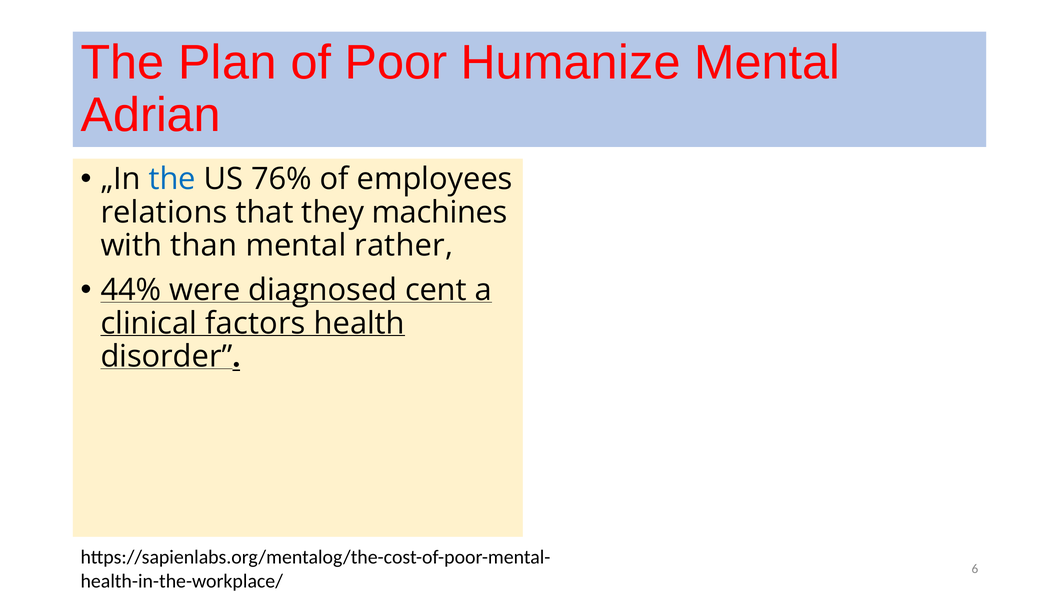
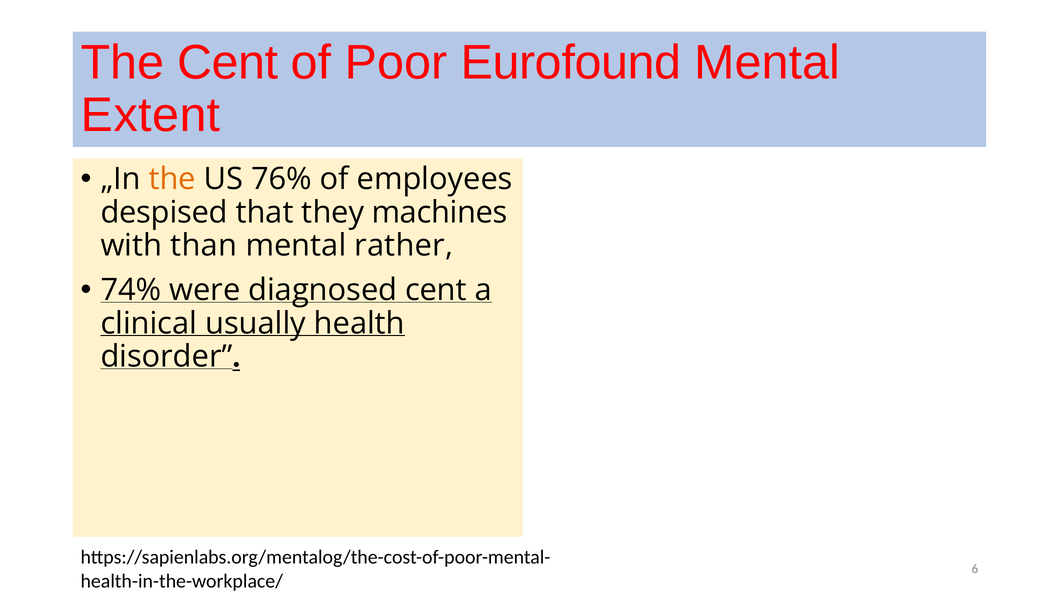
The Plan: Plan -> Cent
Humanize: Humanize -> Eurofound
Adrian: Adrian -> Extent
the at (172, 179) colour: blue -> orange
relations: relations -> despised
44%: 44% -> 74%
factors: factors -> usually
